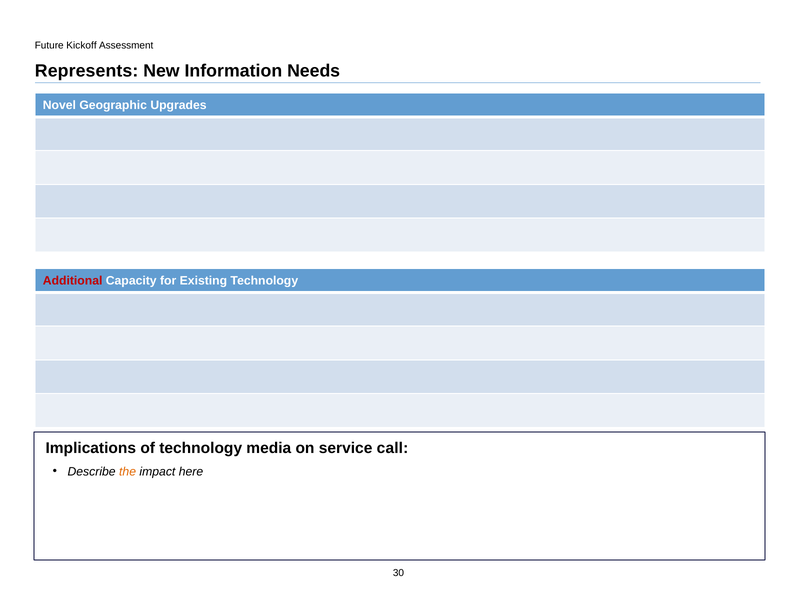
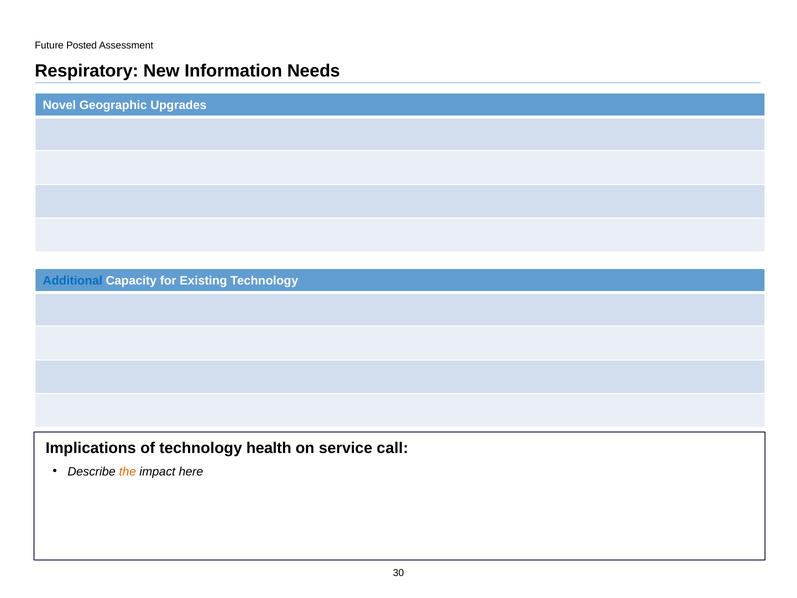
Kickoff: Kickoff -> Posted
Represents: Represents -> Respiratory
Additional colour: red -> blue
media: media -> health
